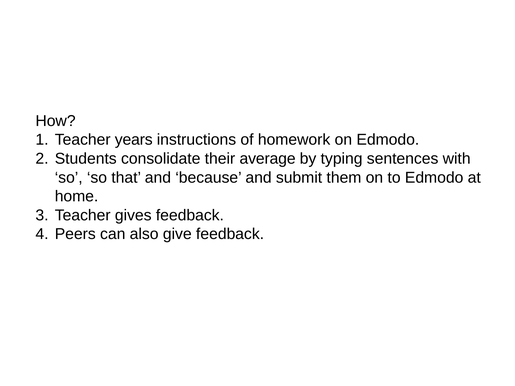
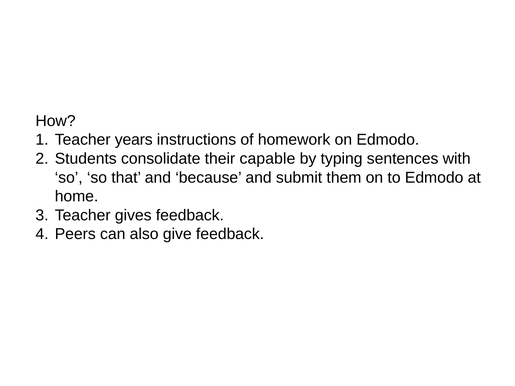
average: average -> capable
